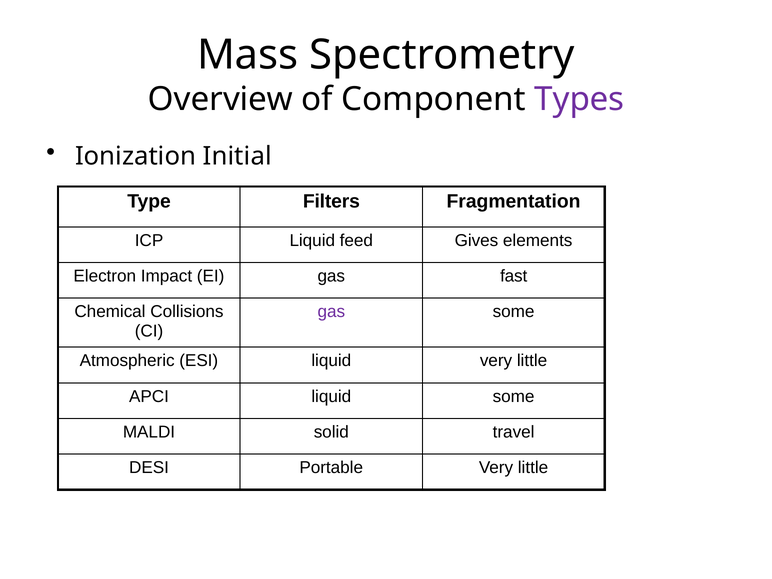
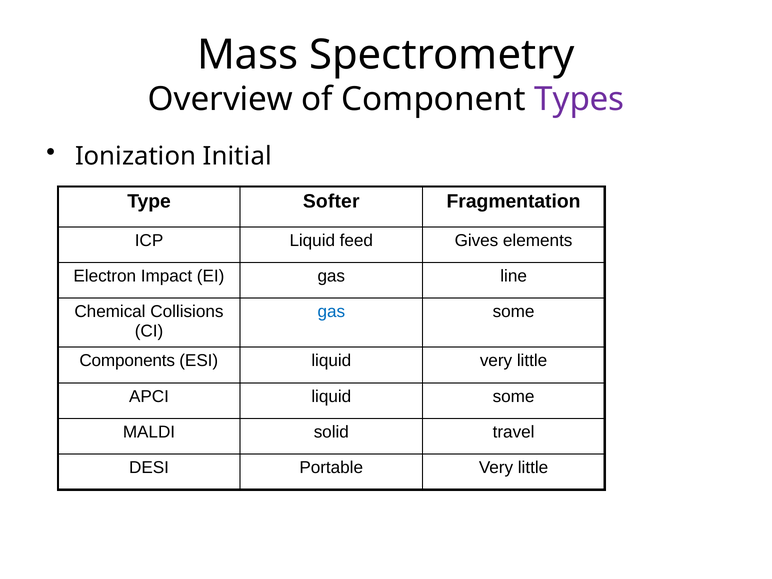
Filters: Filters -> Softer
fast: fast -> line
gas at (331, 312) colour: purple -> blue
Atmospheric: Atmospheric -> Components
